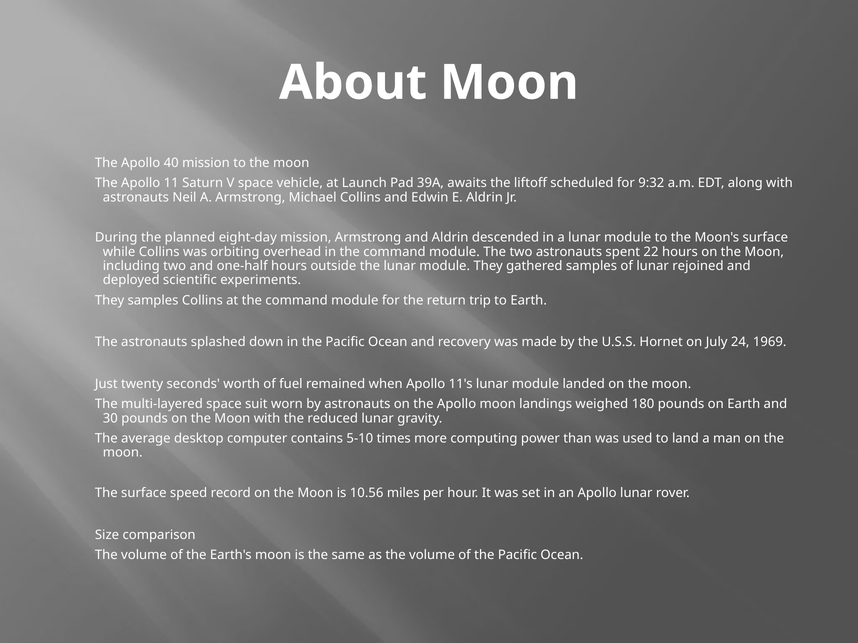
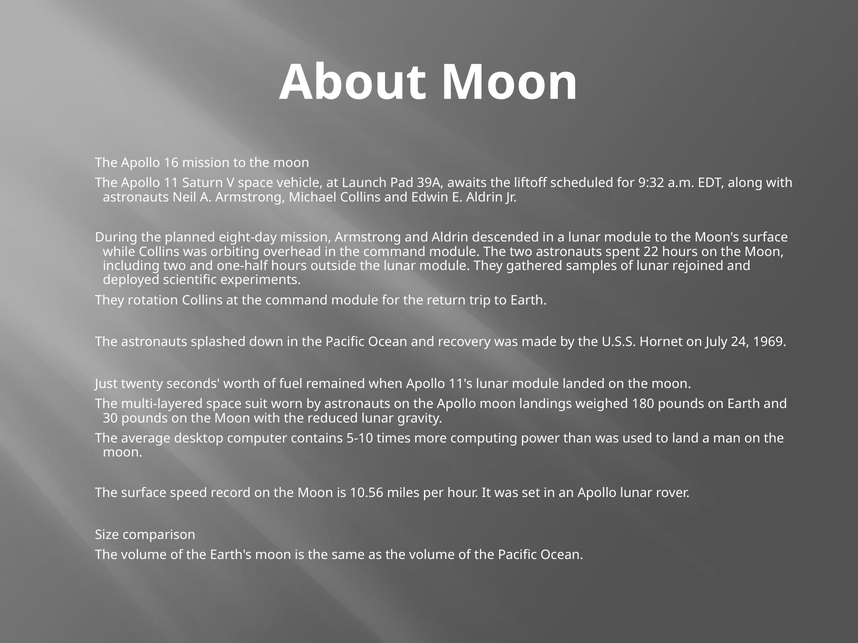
40: 40 -> 16
They samples: samples -> rotation
